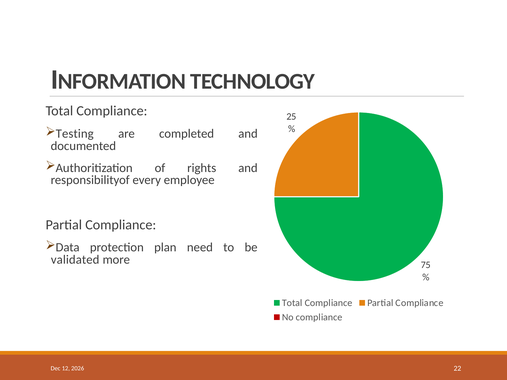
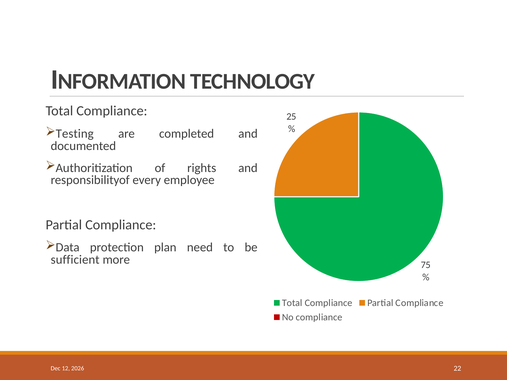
validated: validated -> sufficient
